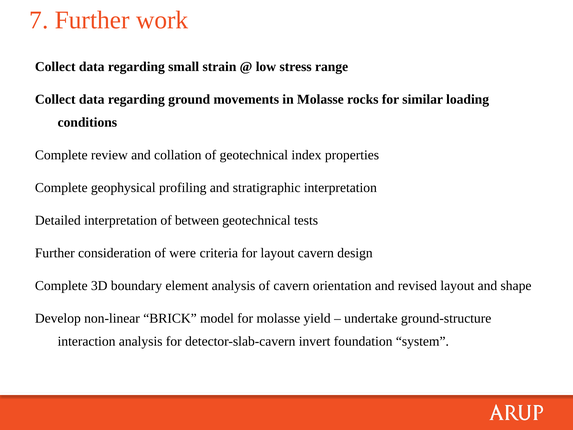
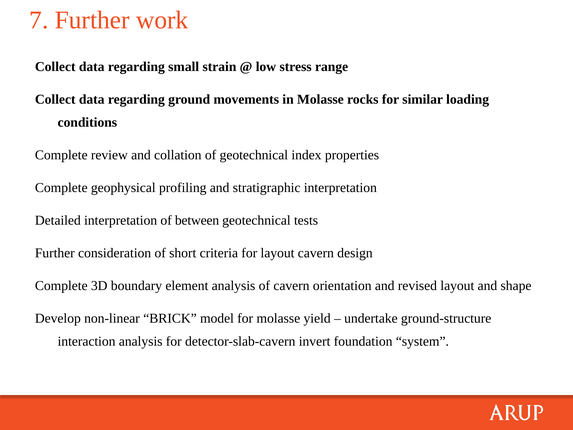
were: were -> short
